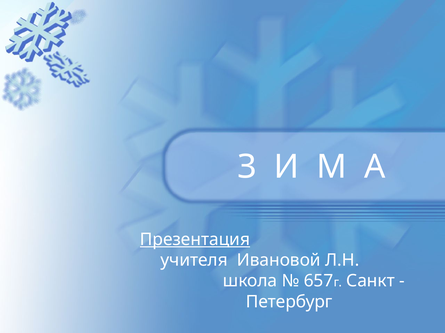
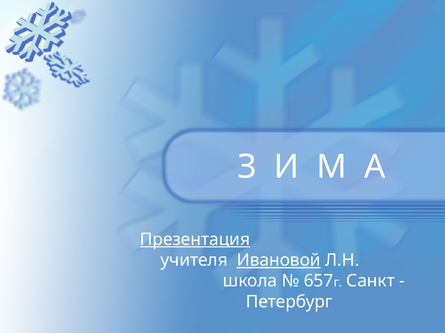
Ивановой underline: none -> present
